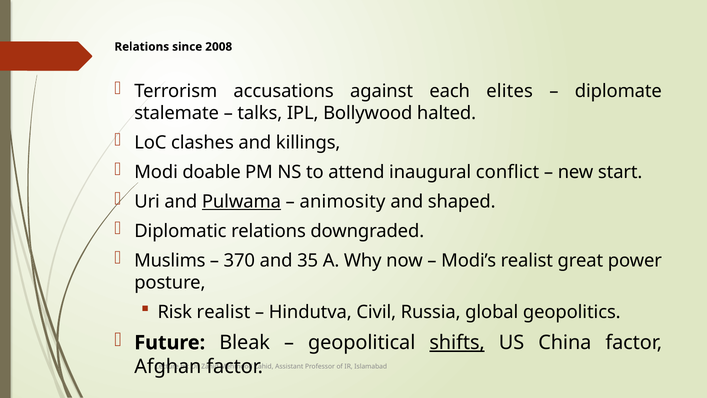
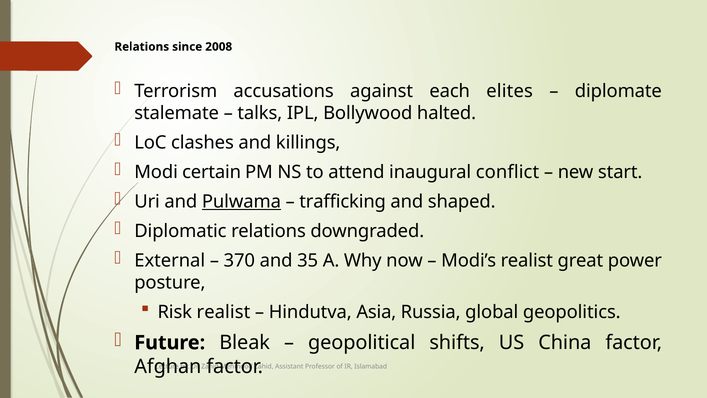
doable: doable -> certain
animosity: animosity -> trafficking
Muslims: Muslims -> External
Civil: Civil -> Asia
shifts underline: present -> none
